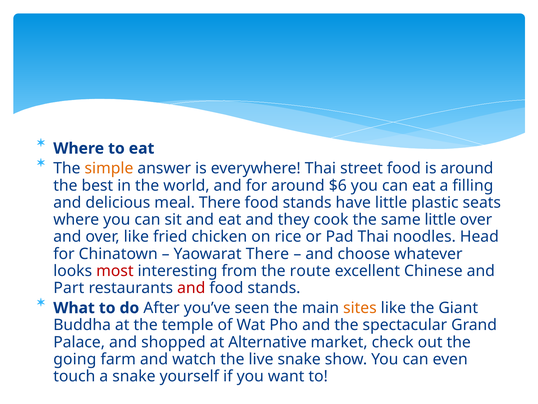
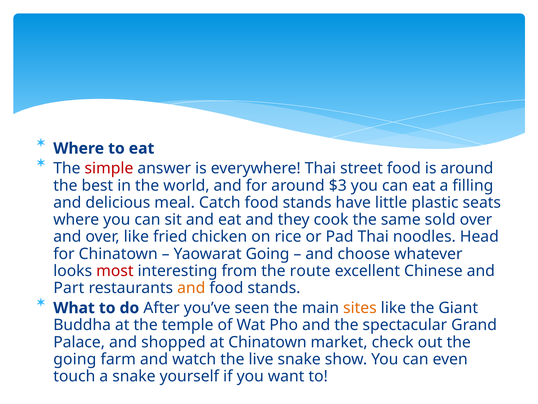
simple colour: orange -> red
$6: $6 -> $3
meal There: There -> Catch
same little: little -> sold
Yaowarat There: There -> Going
and at (191, 288) colour: red -> orange
at Alternative: Alternative -> Chinatown
